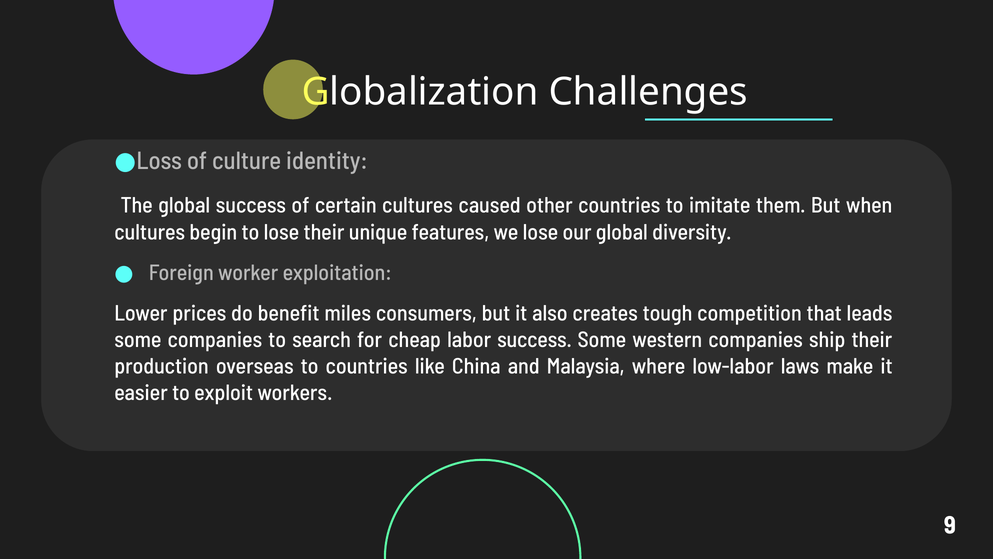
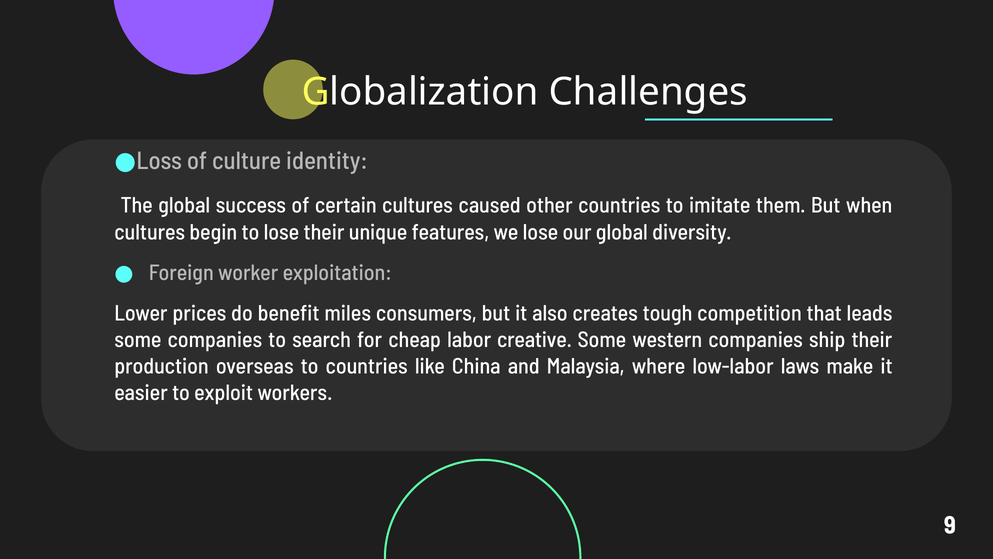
labor success: success -> creative
